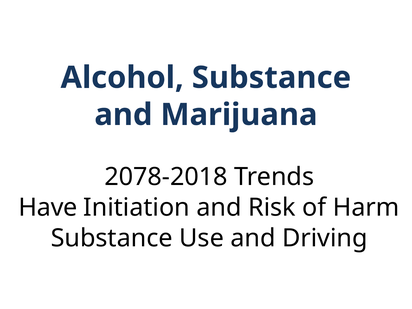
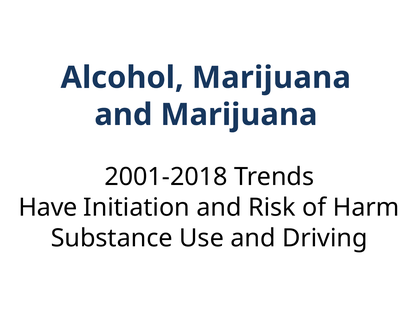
Alcohol Substance: Substance -> Marijuana
2078-2018: 2078-2018 -> 2001-2018
